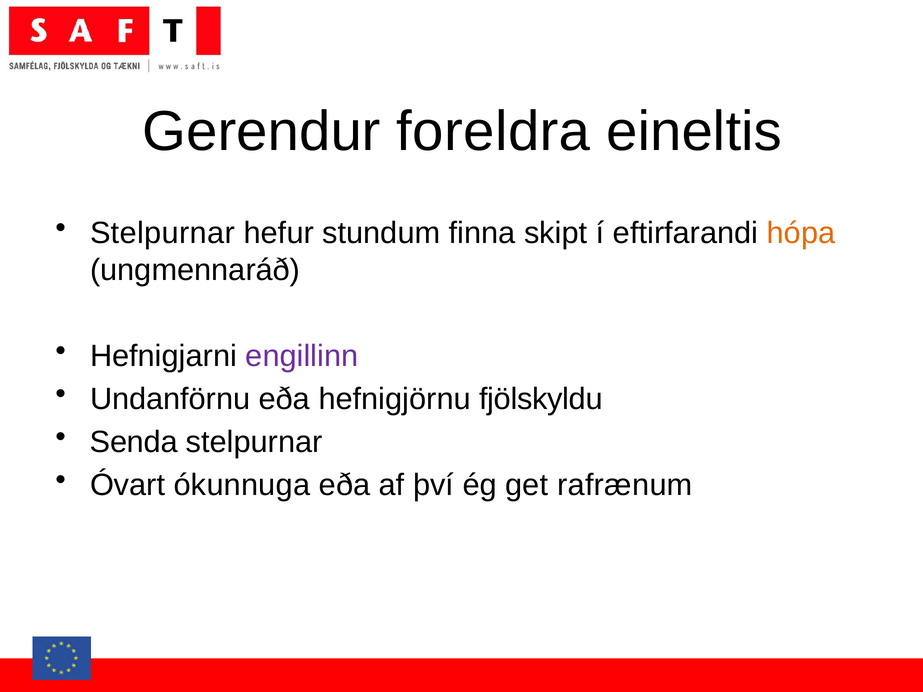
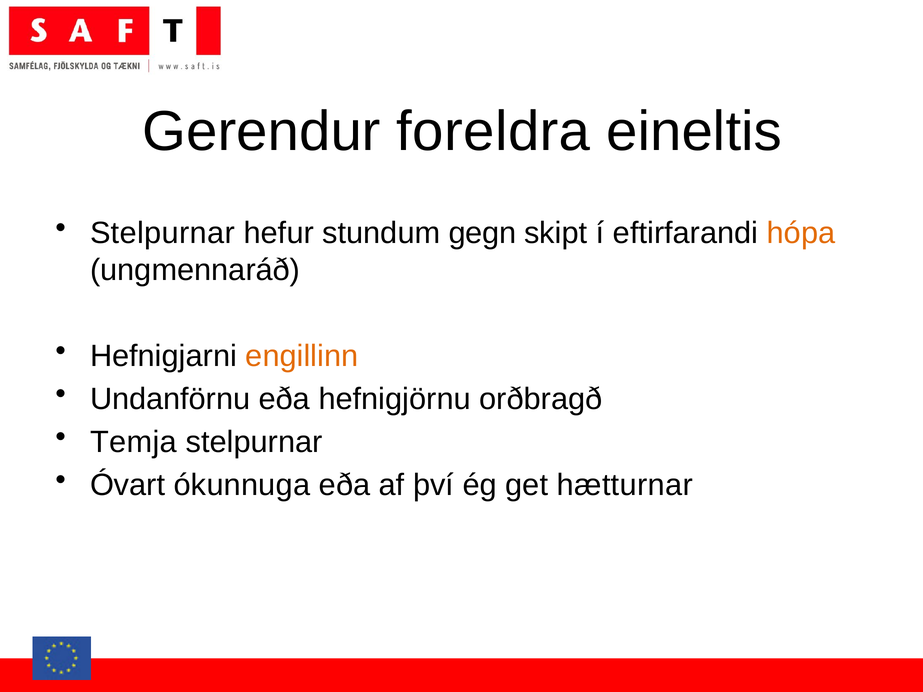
finna: finna -> gegn
engillinn colour: purple -> orange
fjölskyldu: fjölskyldu -> orðbragð
Senda: Senda -> Temja
rafrænum: rafrænum -> hætturnar
